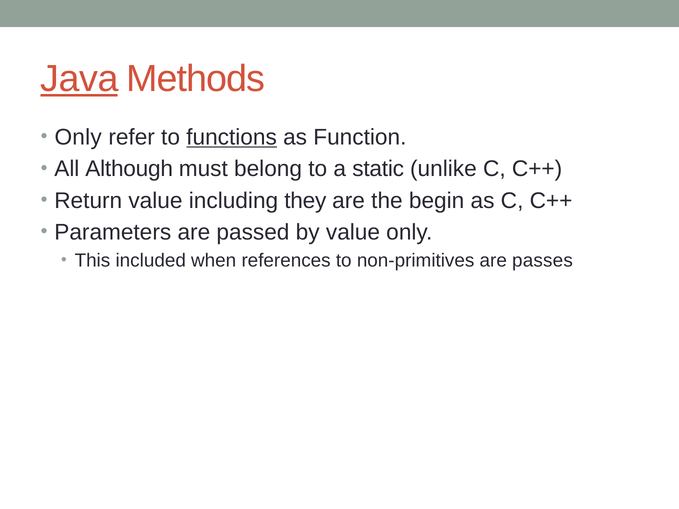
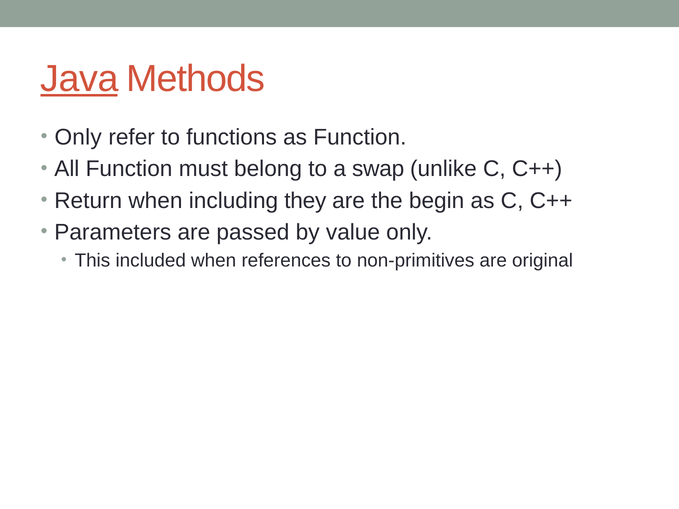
functions underline: present -> none
All Although: Although -> Function
static: static -> swap
Return value: value -> when
passes: passes -> original
